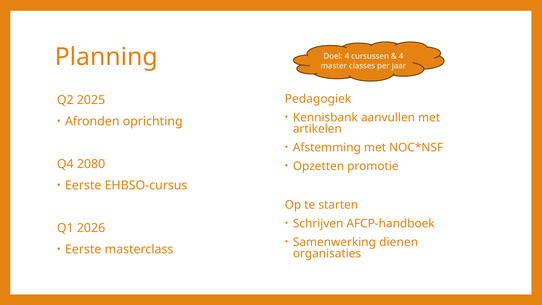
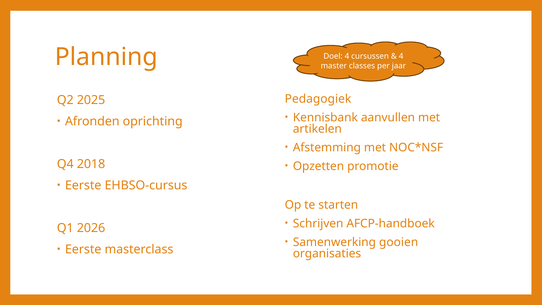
2080: 2080 -> 2018
dienen: dienen -> gooien
